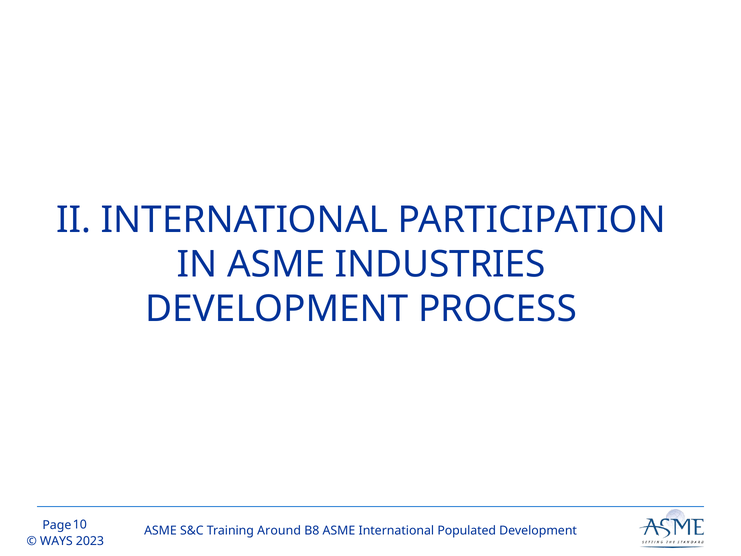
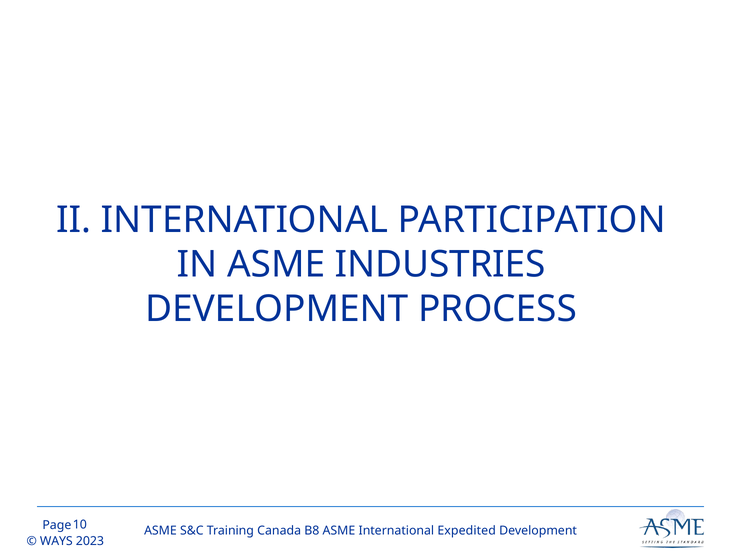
Around: Around -> Canada
Populated: Populated -> Expedited
